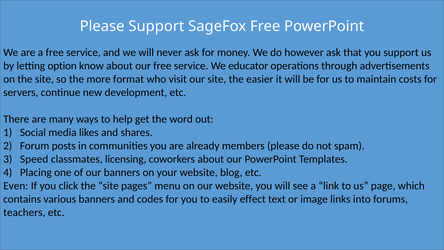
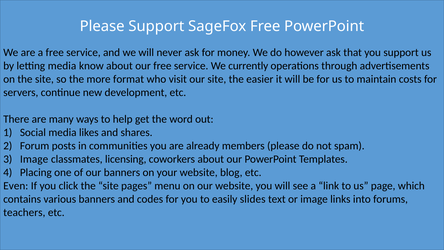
letting option: option -> media
educator: educator -> currently
Speed at (34, 159): Speed -> Image
effect: effect -> slides
